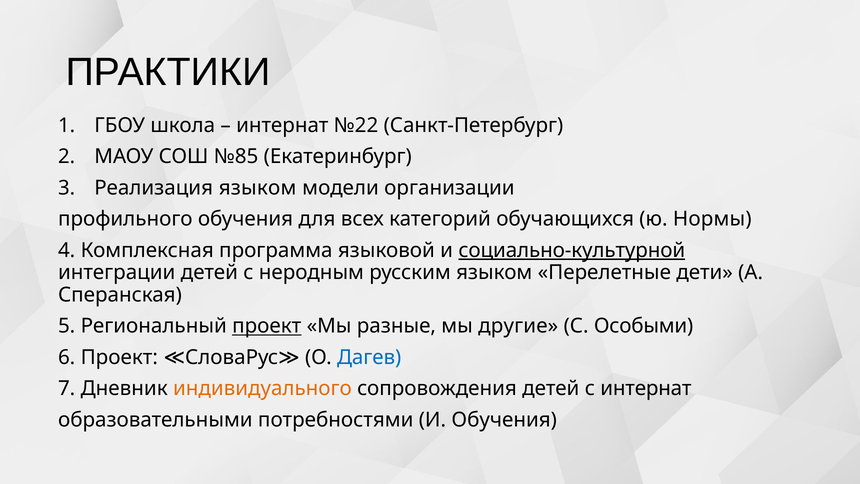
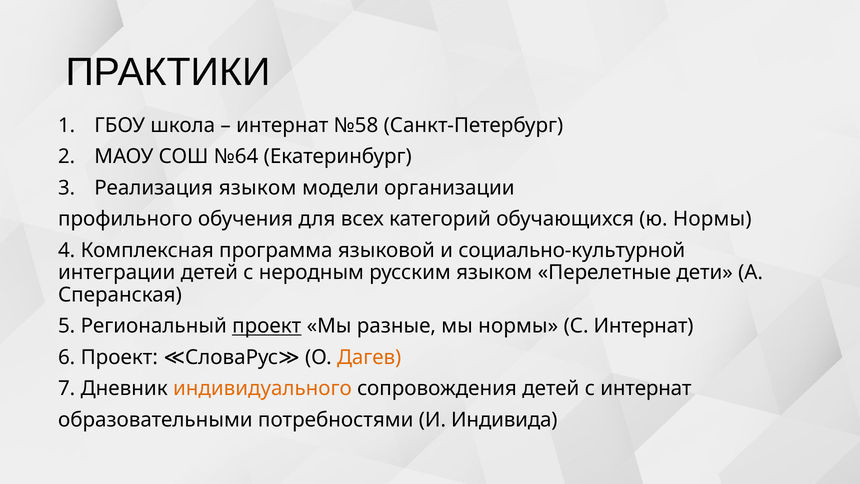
№22: №22 -> №58
№85: №85 -> №64
социально-культурной underline: present -> none
мы другие: другие -> нормы
Особыми at (644, 326): Особыми -> Интернат
Дагев colour: blue -> orange
И Обучения: Обучения -> Индивида
